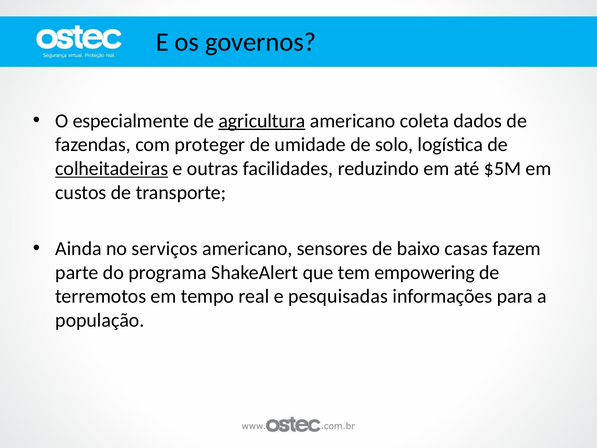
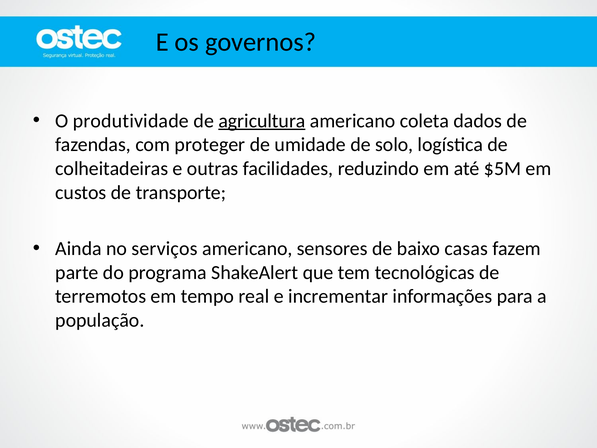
especialmente: especialmente -> produtividade
colheitadeiras underline: present -> none
empowering: empowering -> tecnológicas
pesquisadas: pesquisadas -> incrementar
